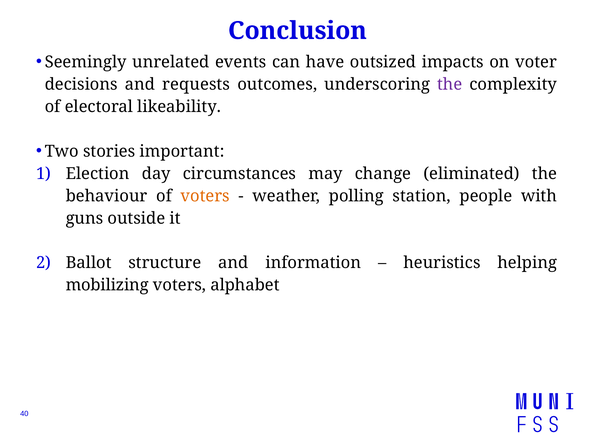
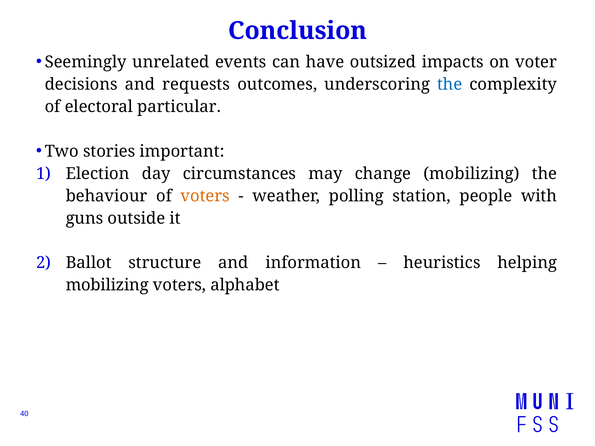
the at (450, 84) colour: purple -> blue
likeability: likeability -> particular
change eliminated: eliminated -> mobilizing
